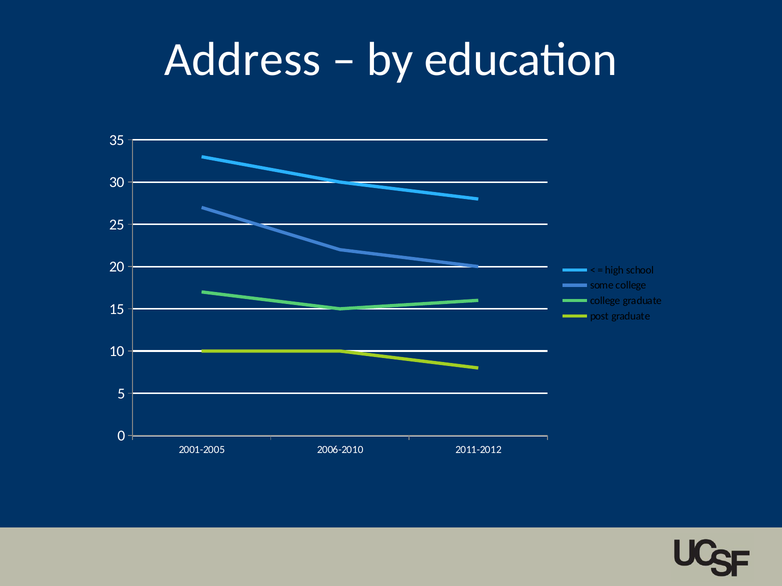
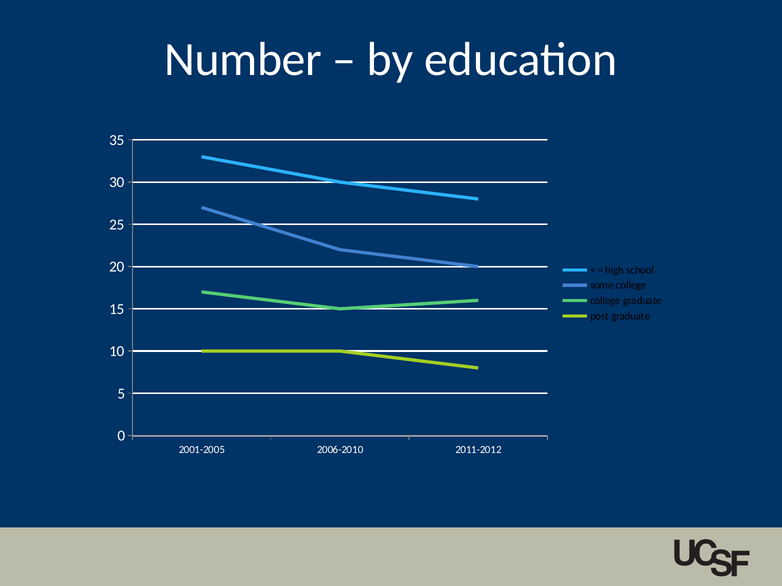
Address: Address -> Number
